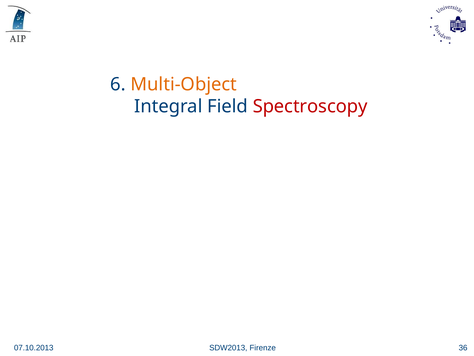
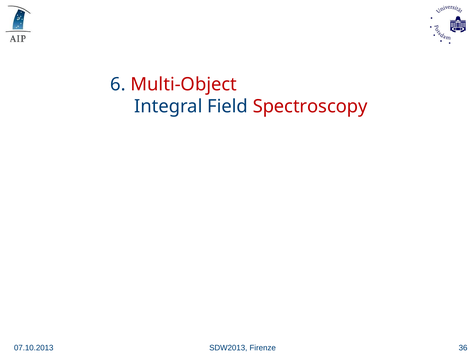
Multi-Object colour: orange -> red
